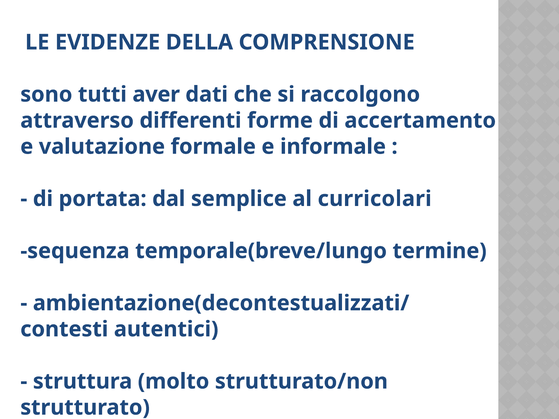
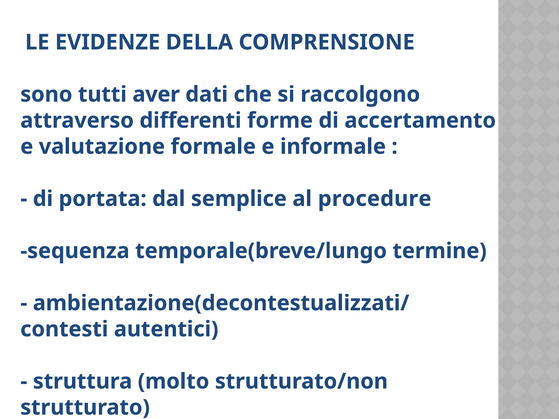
curricolari: curricolari -> procedure
